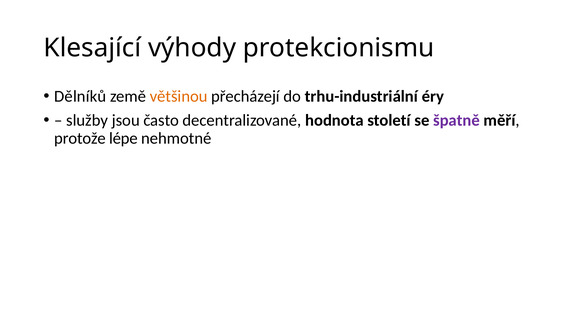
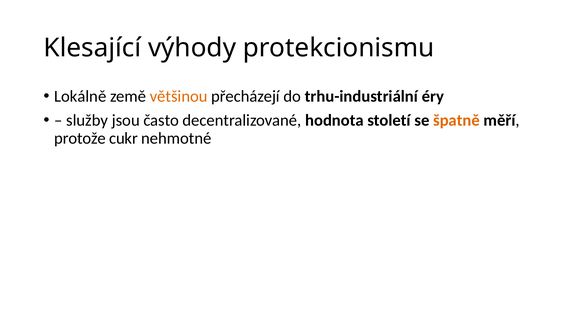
Dělníků: Dělníků -> Lokálně
špatně colour: purple -> orange
lépe: lépe -> cukr
